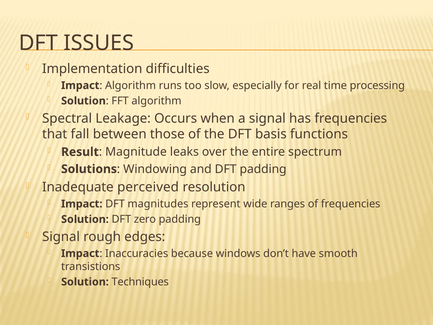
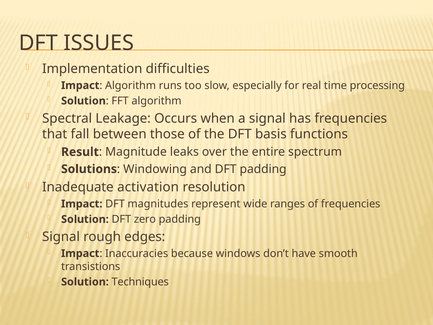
perceived: perceived -> activation
